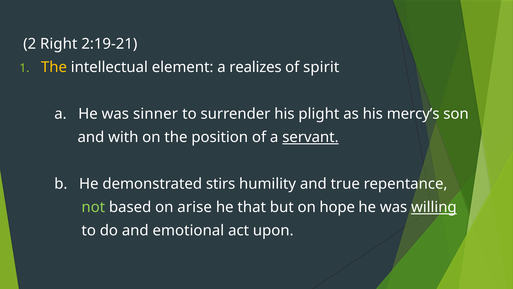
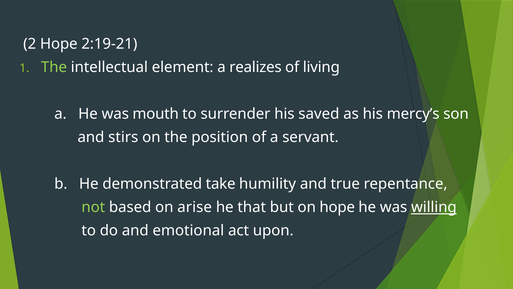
2 Right: Right -> Hope
The at (54, 67) colour: yellow -> light green
spirit: spirit -> living
sinner: sinner -> mouth
plight: plight -> saved
with: with -> stirs
servant underline: present -> none
stirs: stirs -> take
